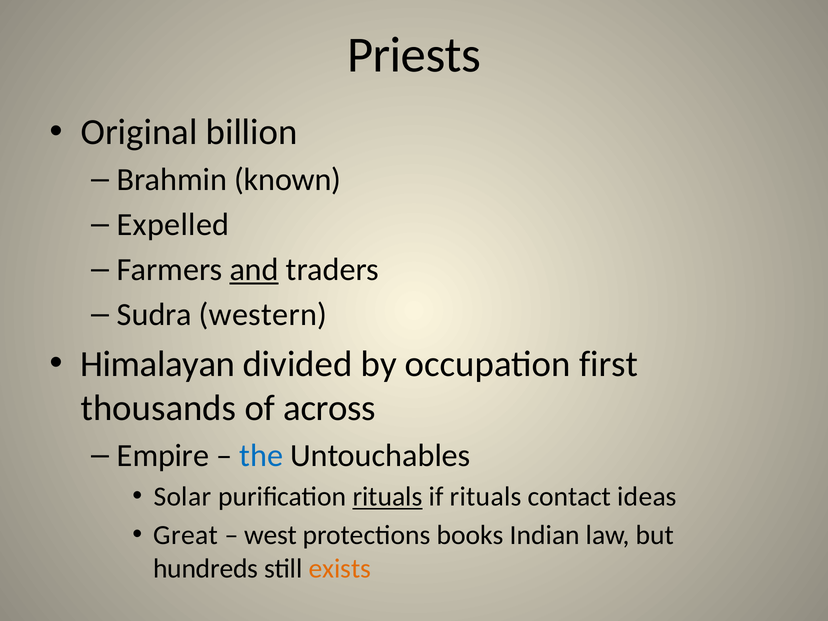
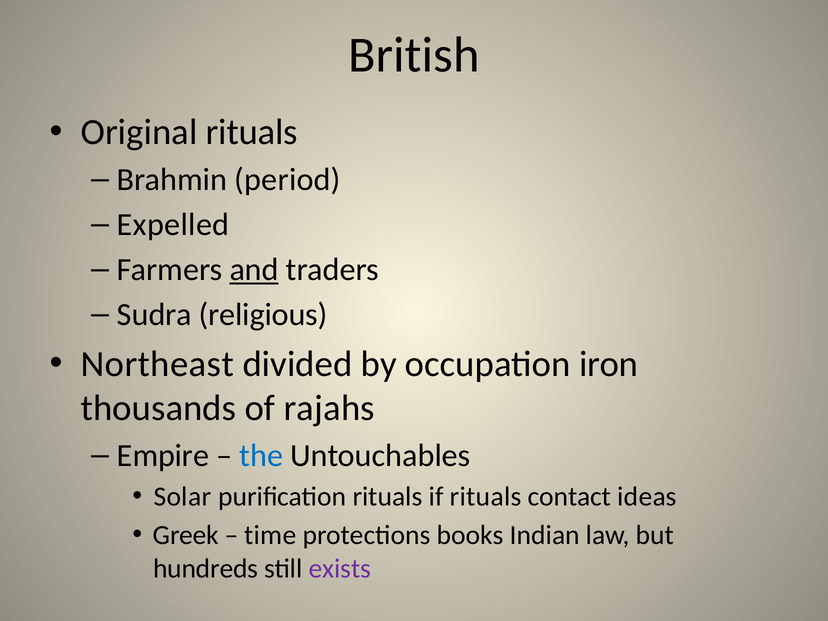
Priests: Priests -> British
Original billion: billion -> rituals
known: known -> period
western: western -> religious
Himalayan: Himalayan -> Northeast
first: first -> iron
across: across -> rajahs
rituals at (388, 497) underline: present -> none
Great: Great -> Greek
west: west -> time
exists colour: orange -> purple
